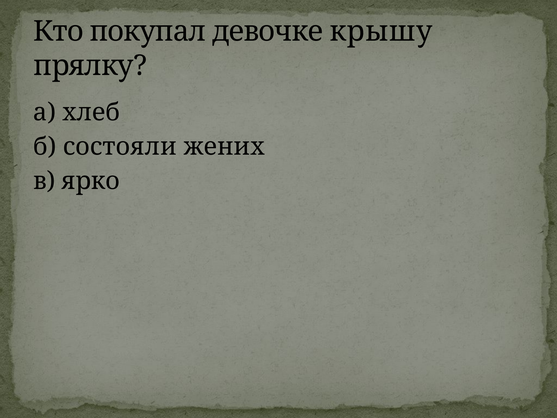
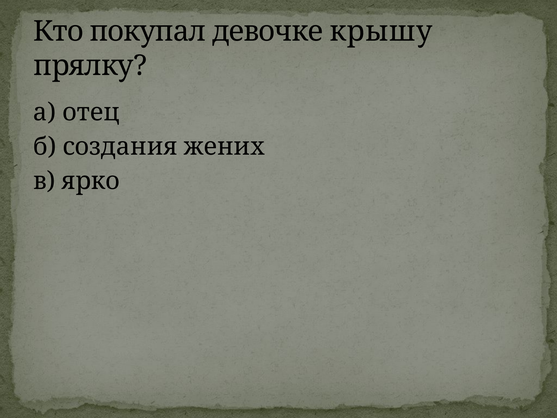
хлеб: хлеб -> отец
состояли: состояли -> создания
